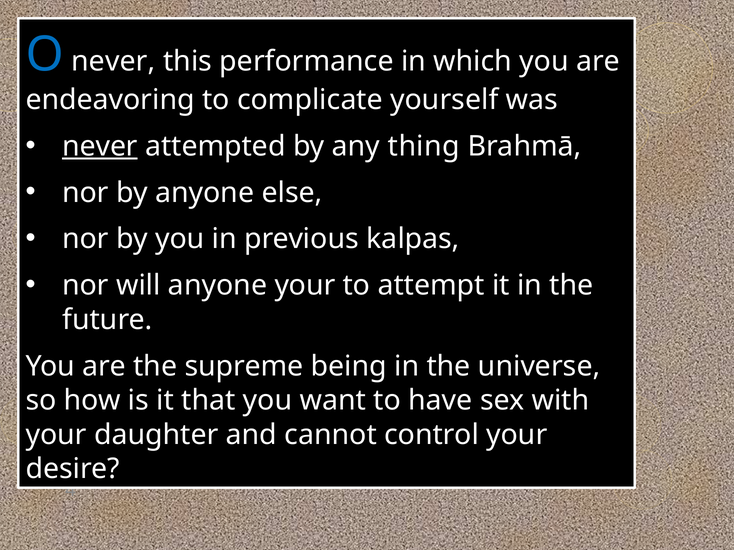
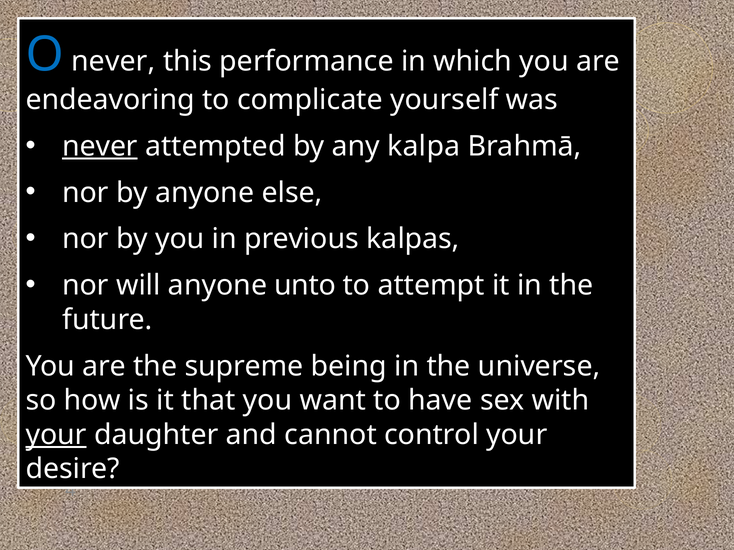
thing: thing -> kalpa
anyone your: your -> unto
your at (56, 435) underline: none -> present
